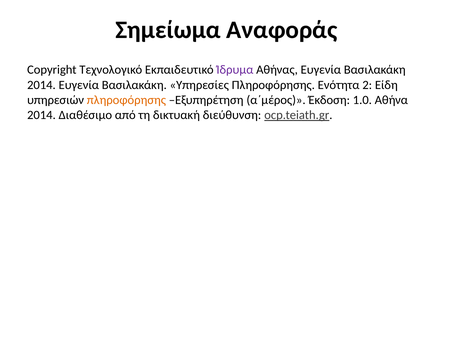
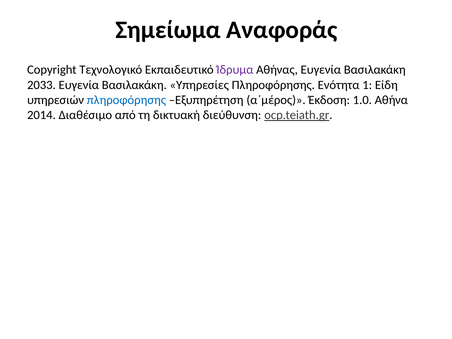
2014 at (41, 85): 2014 -> 2033
2: 2 -> 1
πληροφόρησης at (126, 100) colour: orange -> blue
